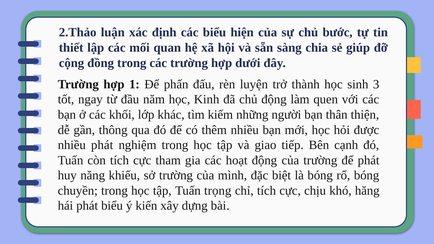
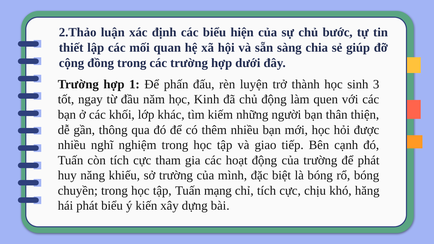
nhiều phát: phát -> nghĩ
trọng: trọng -> mạng
